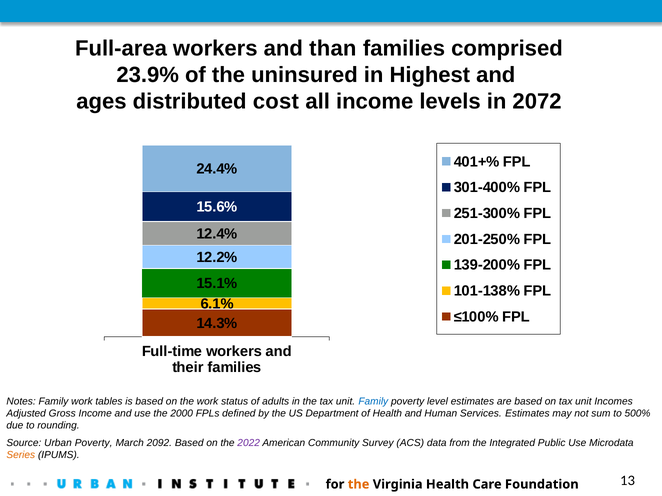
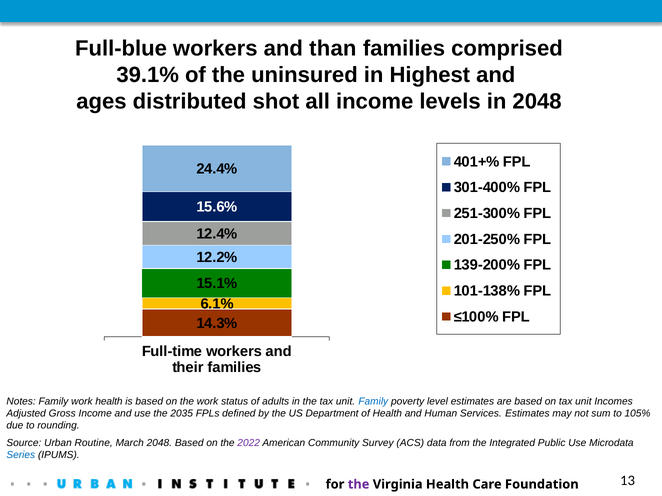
Full-area: Full-area -> Full-blue
23.9%: 23.9% -> 39.1%
cost: cost -> shot
in 2072: 2072 -> 2048
work tables: tables -> health
2000: 2000 -> 2035
500%: 500% -> 105%
Urban Poverty: Poverty -> Routine
March 2092: 2092 -> 2048
Series colour: orange -> blue
the at (359, 485) colour: orange -> purple
